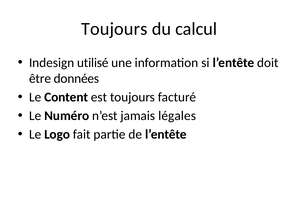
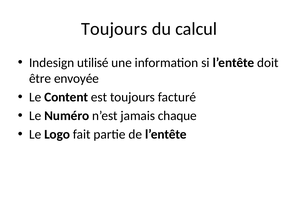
données: données -> envoyée
légales: légales -> chaque
